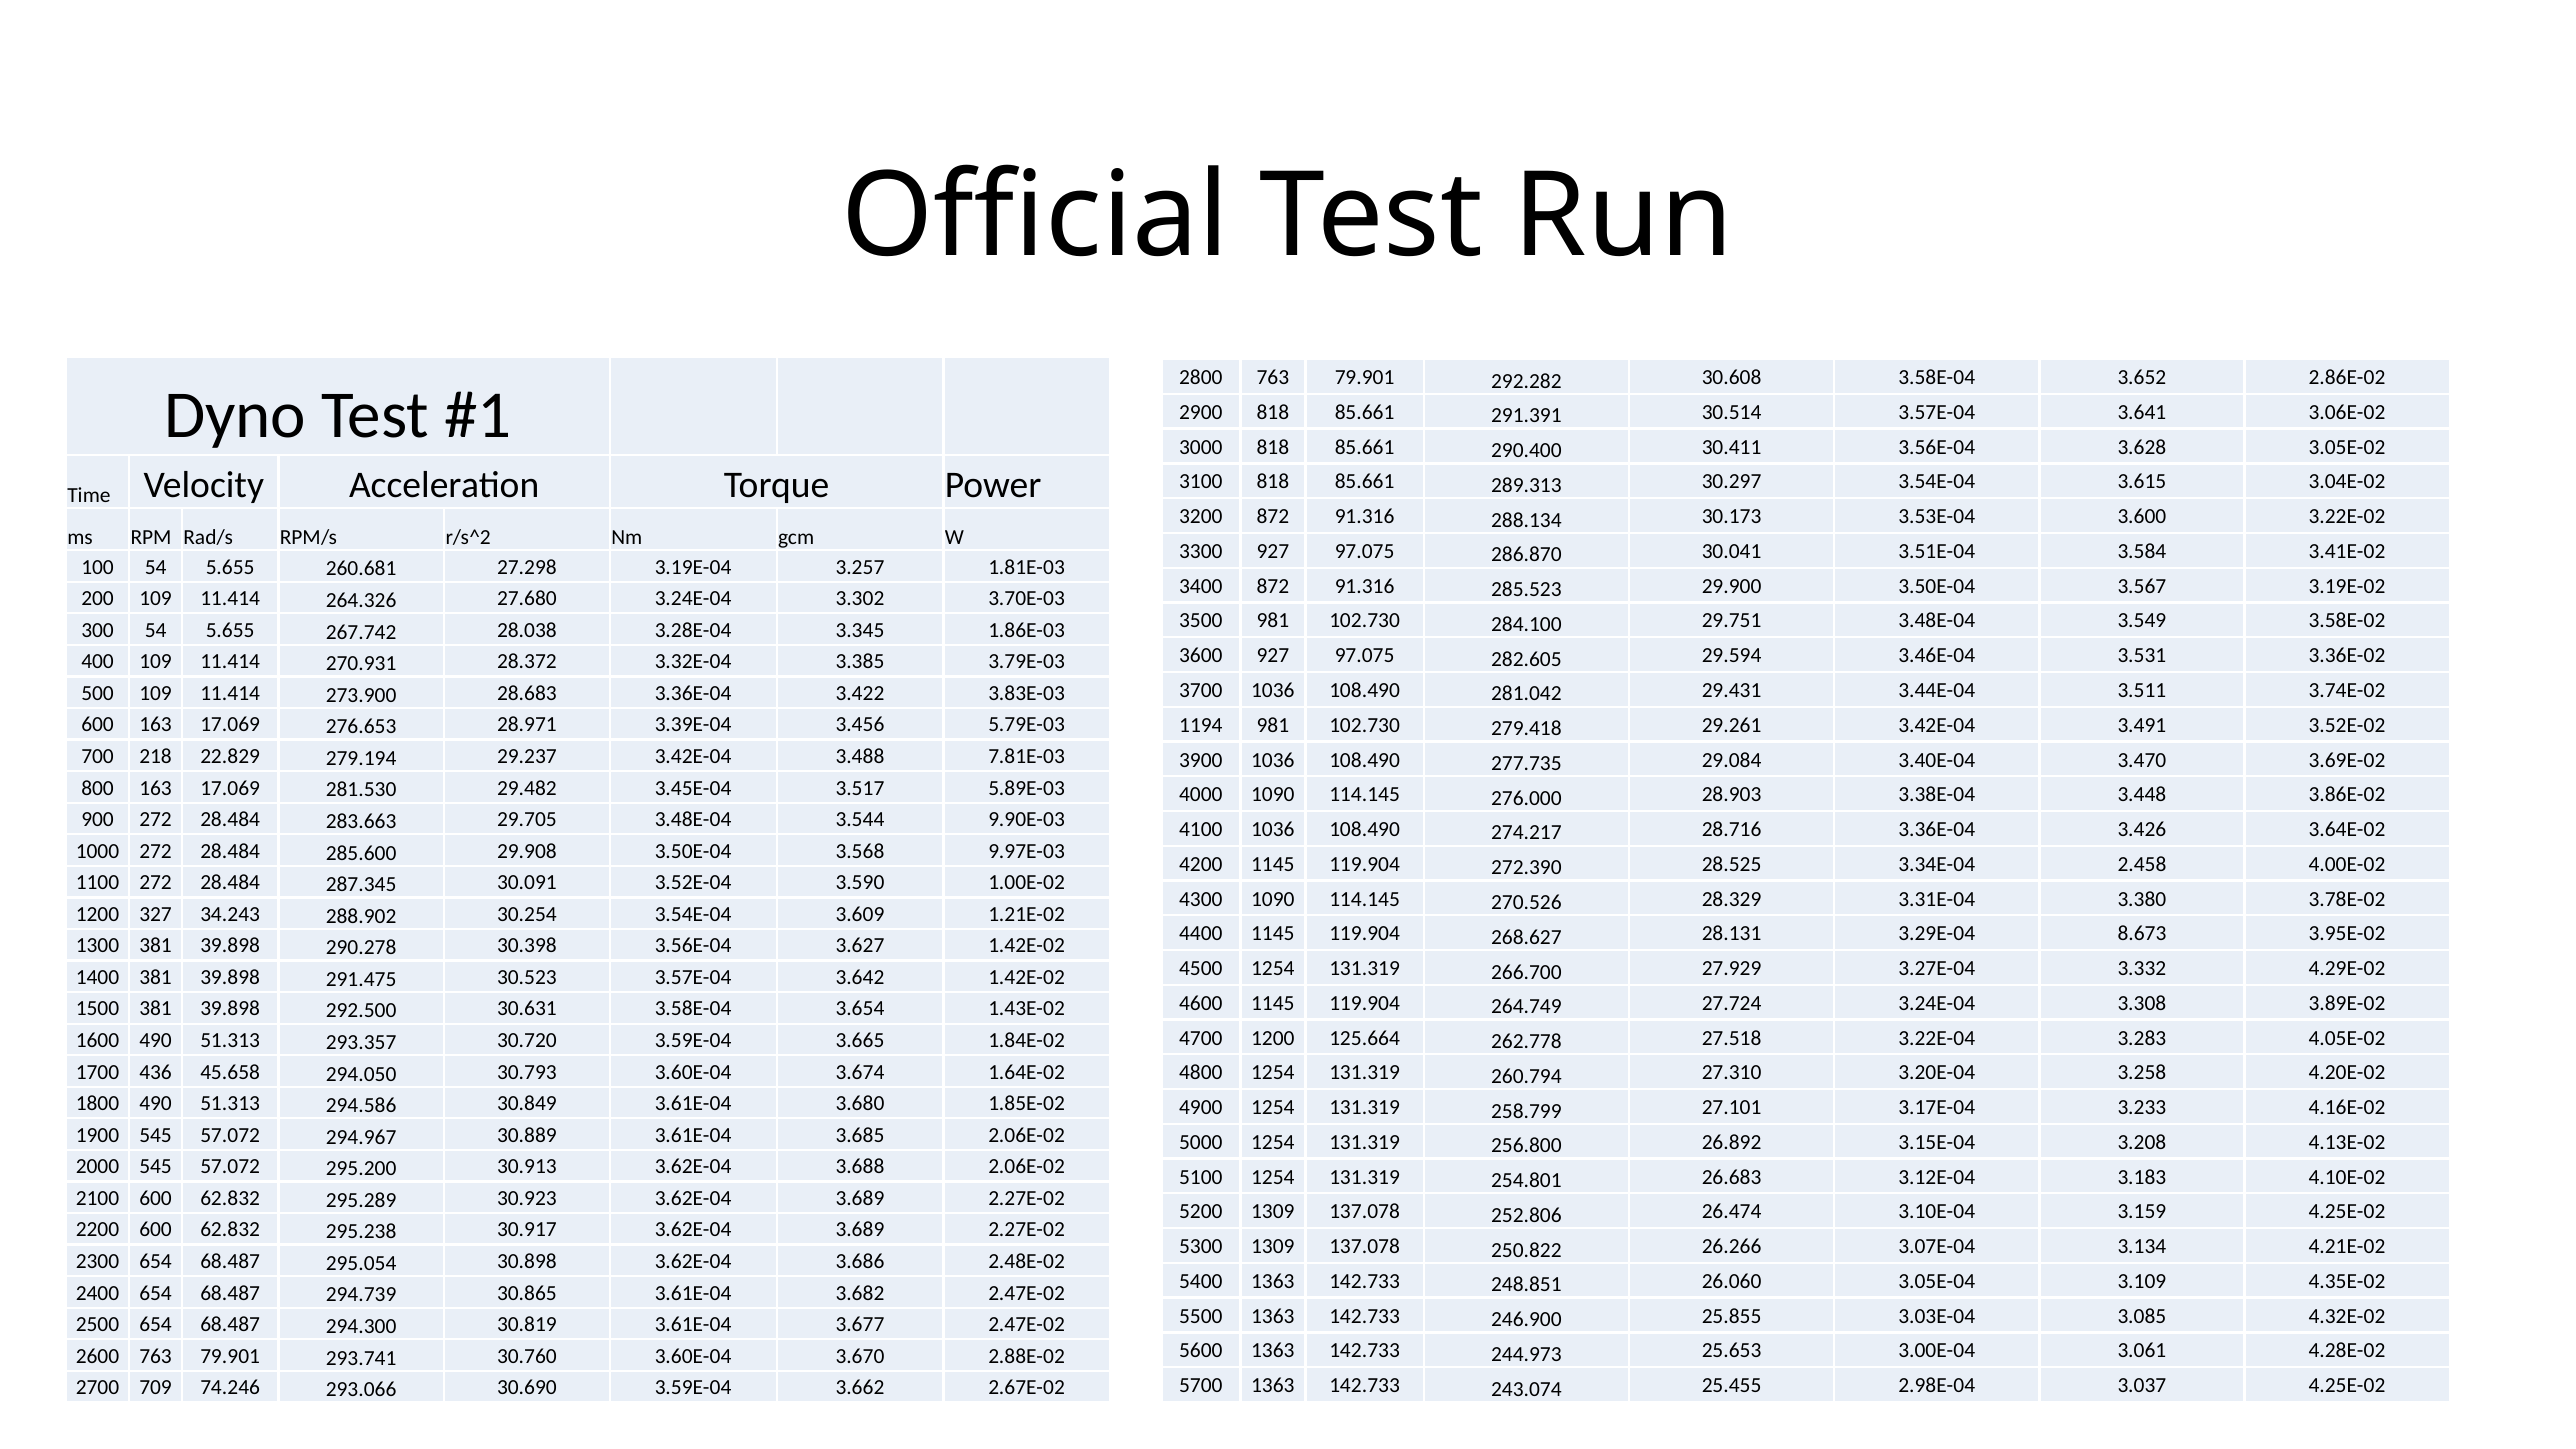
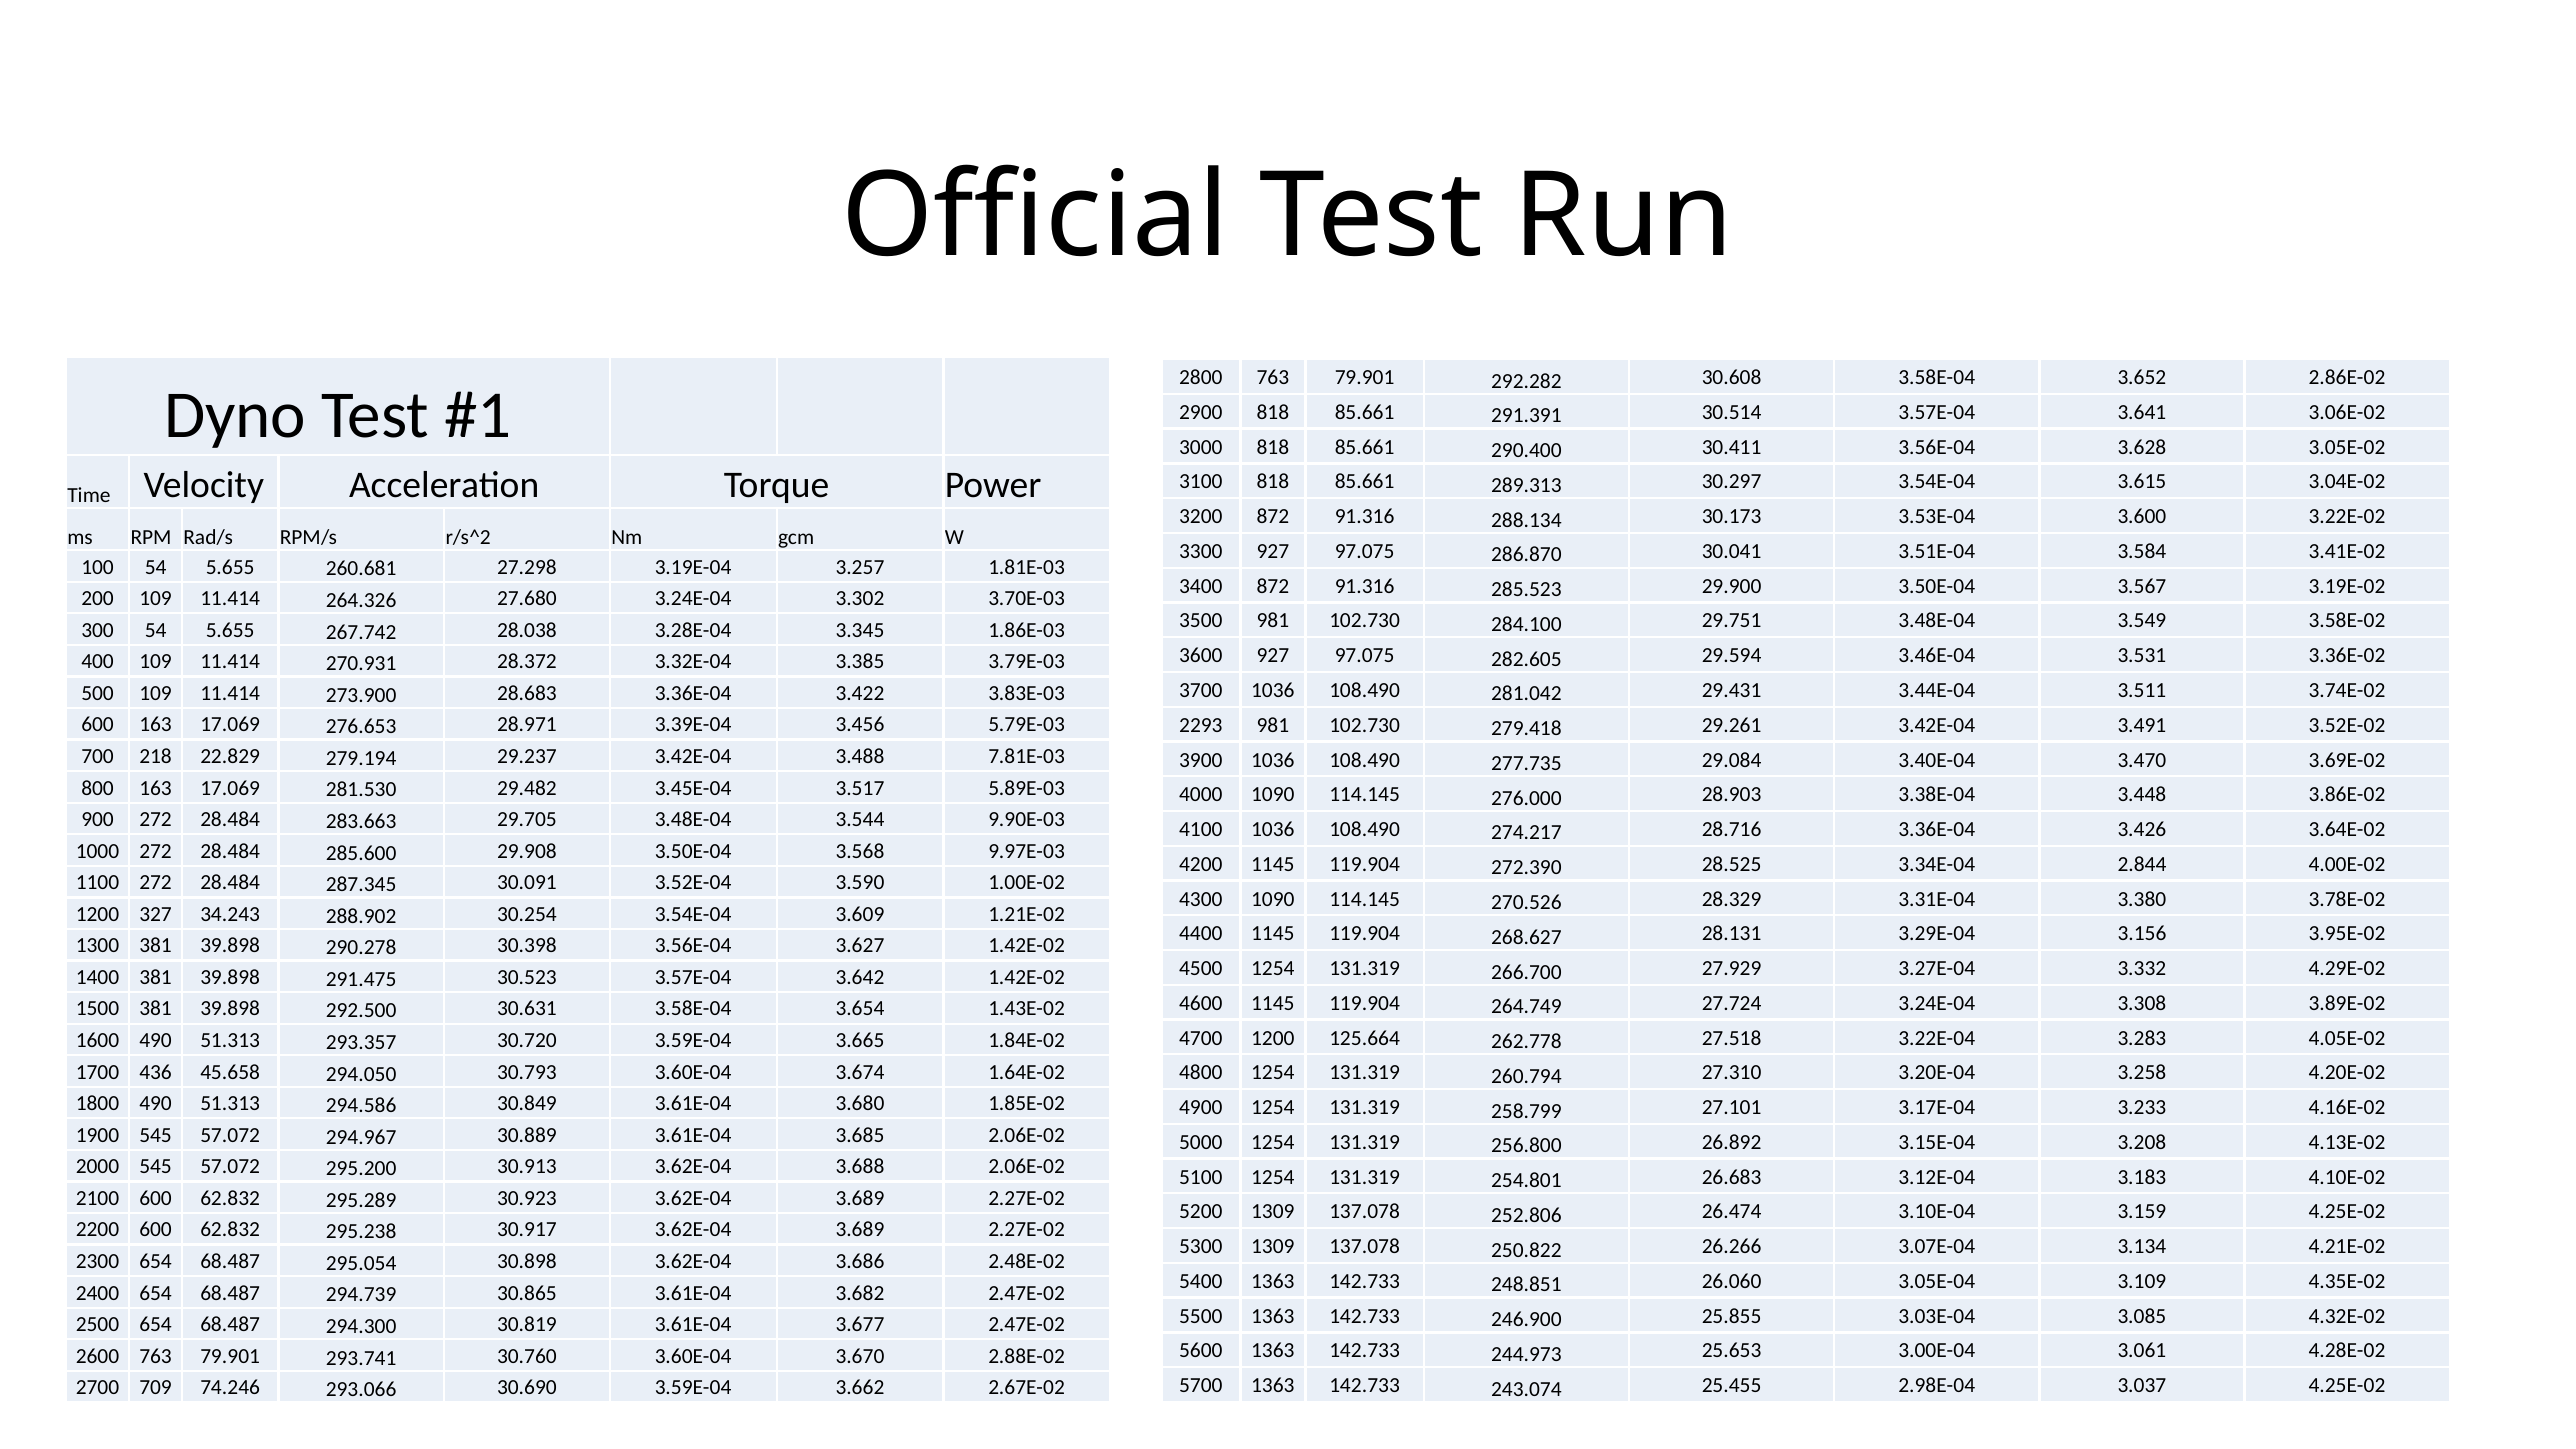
1194: 1194 -> 2293
2.458: 2.458 -> 2.844
8.673: 8.673 -> 3.156
